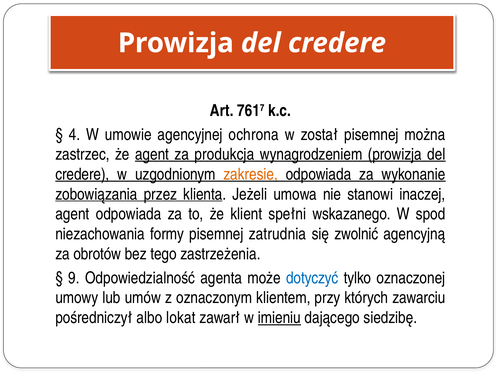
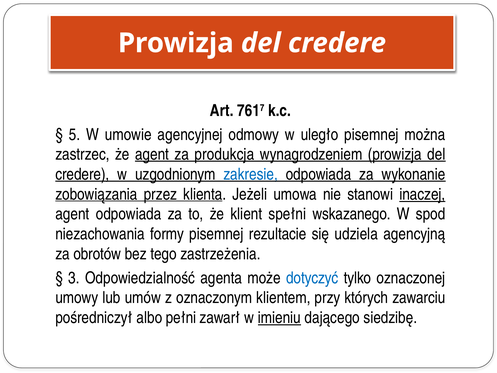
4: 4 -> 5
ochrona: ochrona -> odmowy
został: został -> uległo
zakresie colour: orange -> blue
inaczej underline: none -> present
zatrudnia: zatrudnia -> rezultacie
zwolnić: zwolnić -> udziela
9: 9 -> 3
lokat: lokat -> pełni
